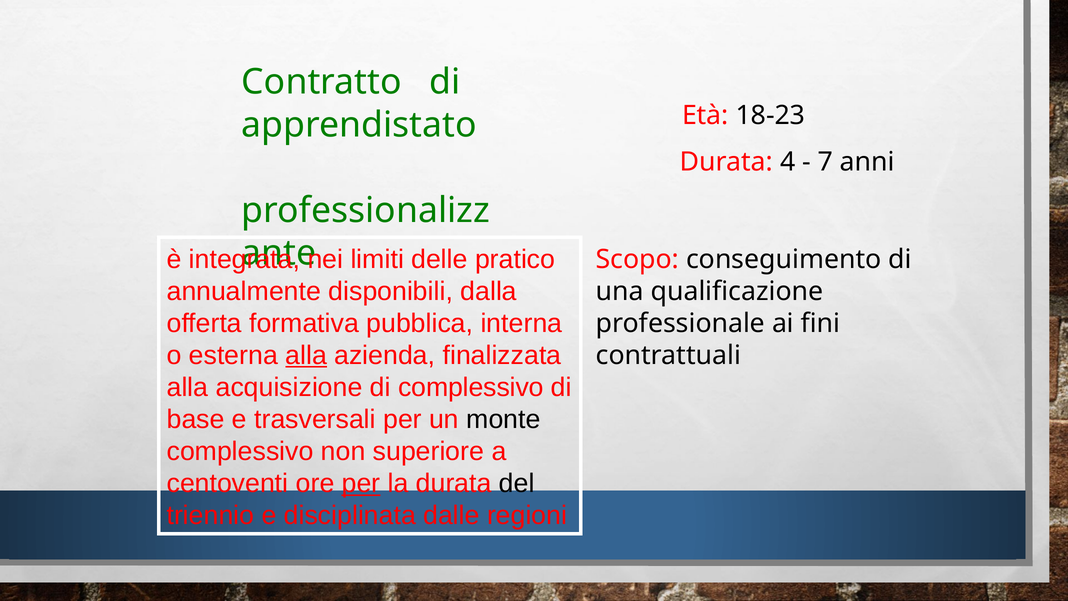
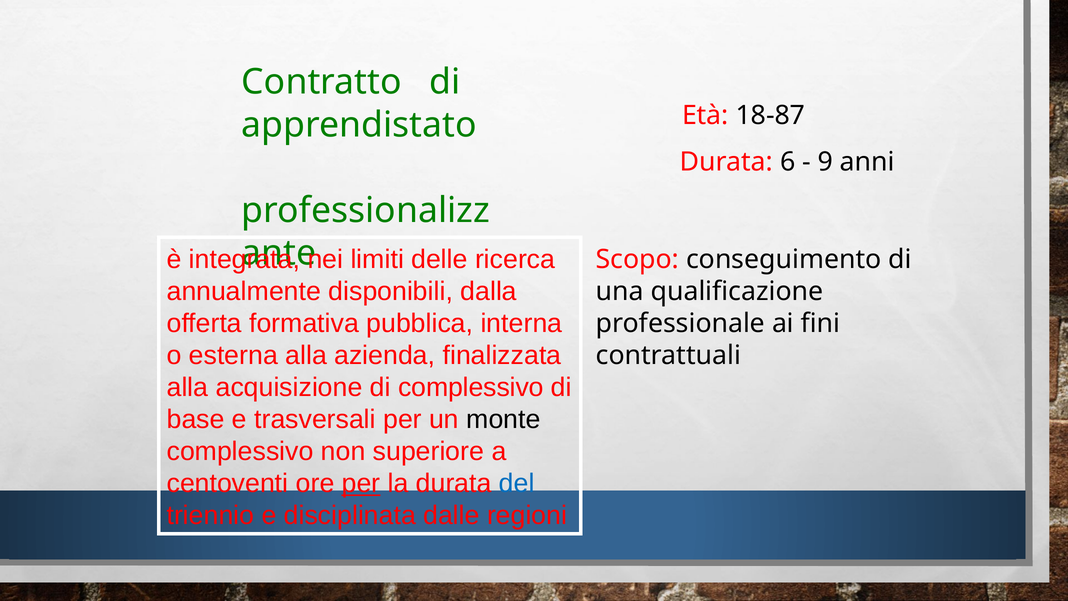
18-23: 18-23 -> 18-87
4: 4 -> 6
7: 7 -> 9
pratico: pratico -> ricerca
alla at (306, 355) underline: present -> none
del colour: black -> blue
